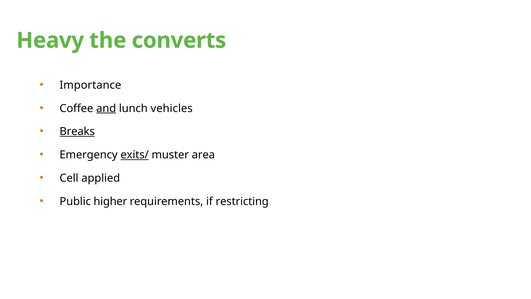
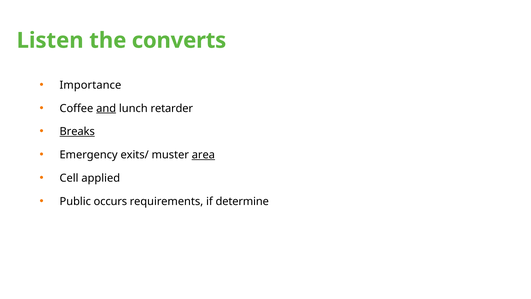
Heavy: Heavy -> Listen
vehicles: vehicles -> retarder
exits/ underline: present -> none
area underline: none -> present
higher: higher -> occurs
restricting: restricting -> determine
